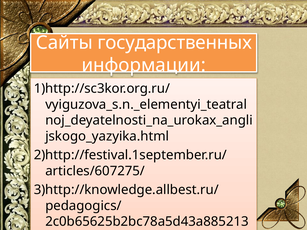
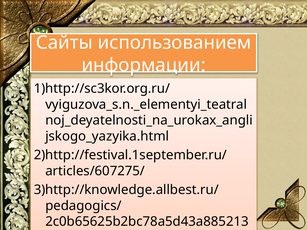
государственных: государственных -> использованием
